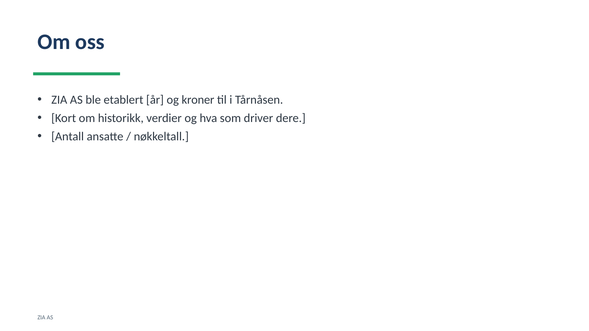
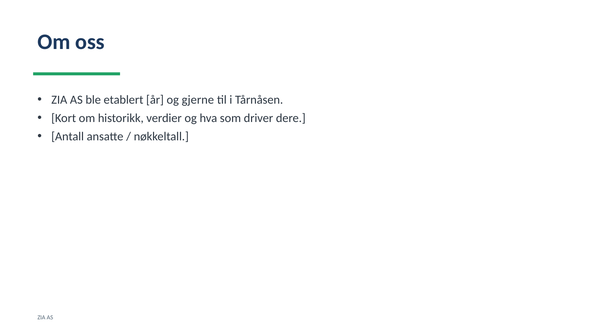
kroner: kroner -> gjerne
